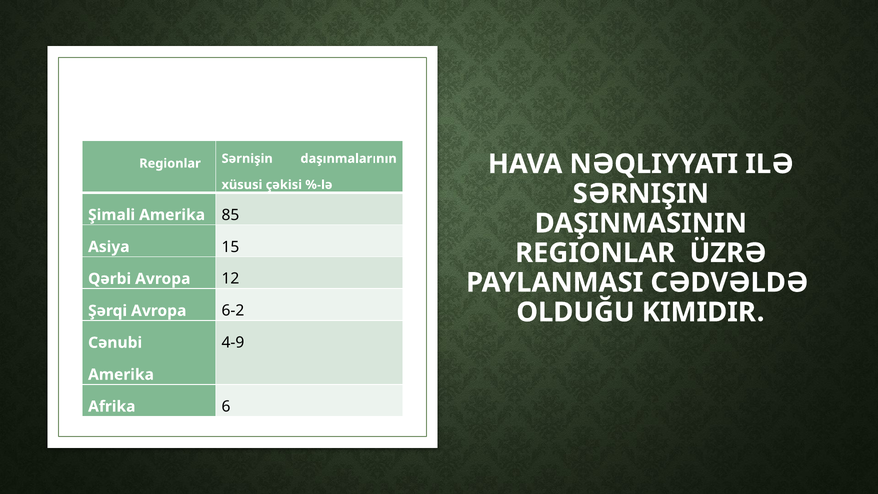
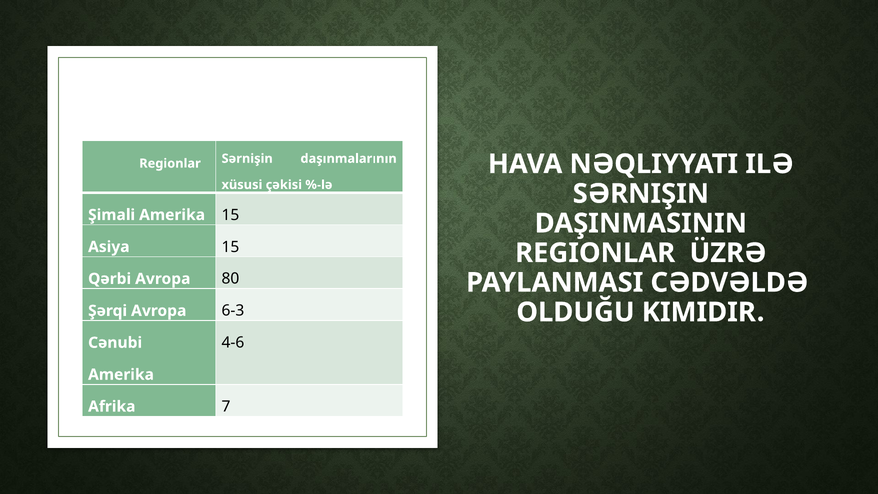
85 at (230, 215): 85 -> 15
12: 12 -> 80
6-2: 6-2 -> 6-3
4-9: 4-9 -> 4-6
6: 6 -> 7
